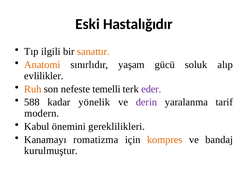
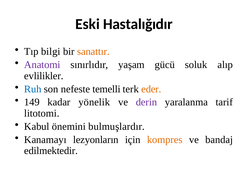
ilgili: ilgili -> bilgi
Anatomi colour: orange -> purple
Ruh colour: orange -> blue
eder colour: purple -> orange
588: 588 -> 149
modern: modern -> litotomi
gereklilikleri: gereklilikleri -> bulmuşlardır
romatizma: romatizma -> lezyonların
kurulmuştur: kurulmuştur -> edilmektedir
